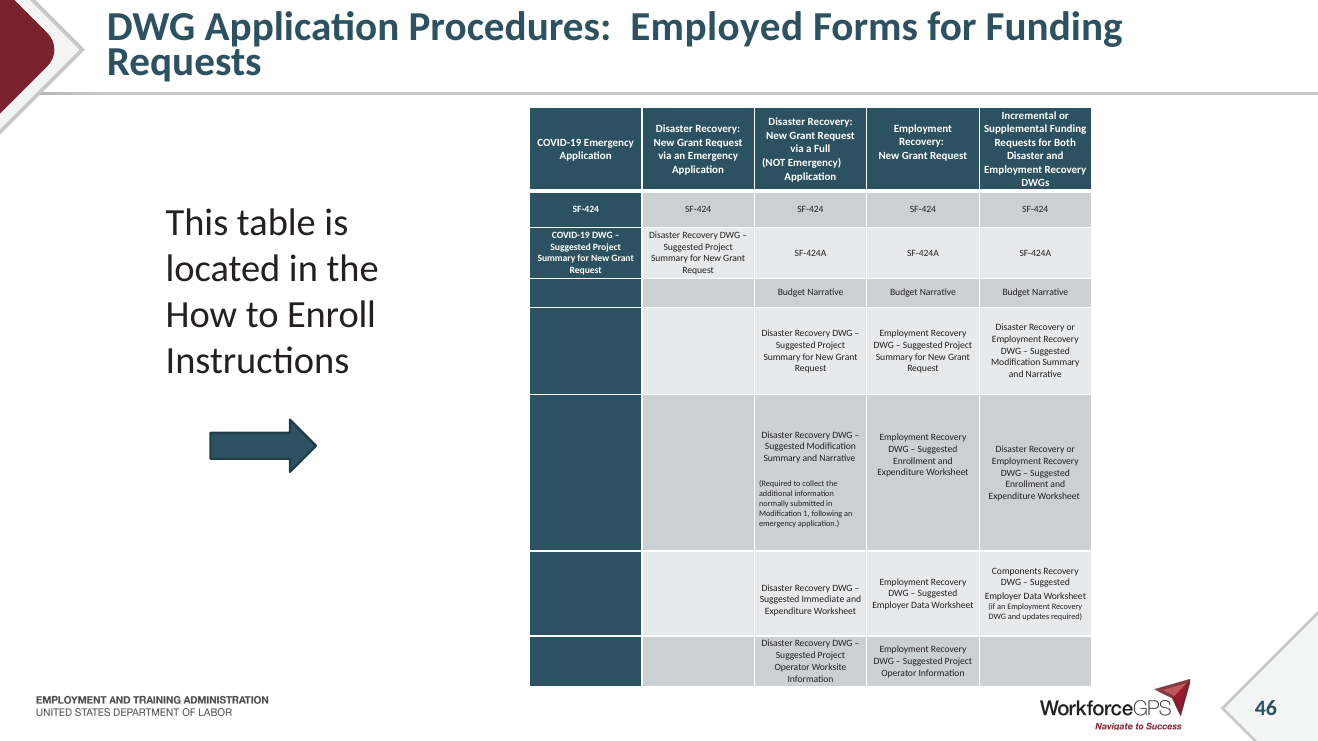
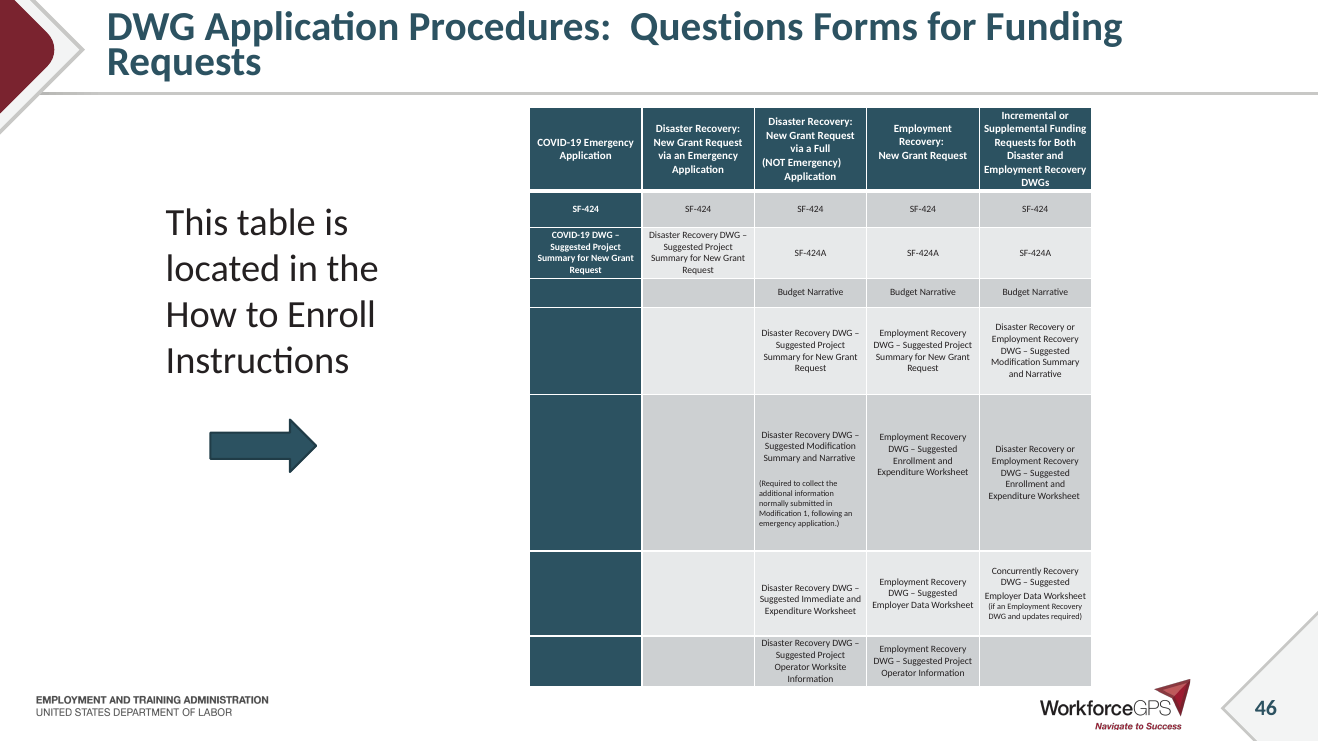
Employed: Employed -> Questions
Components: Components -> Concurrently
